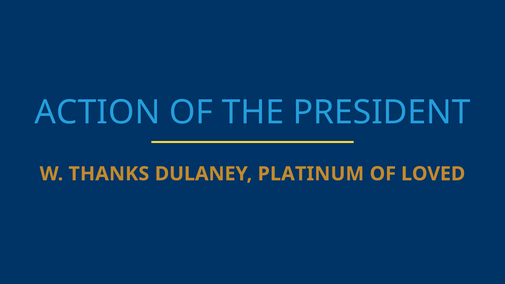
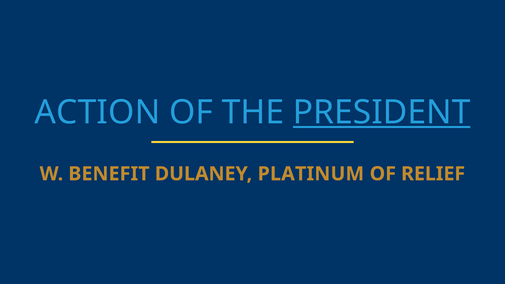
PRESIDENT underline: none -> present
THANKS: THANKS -> BENEFIT
LOVED: LOVED -> RELIEF
